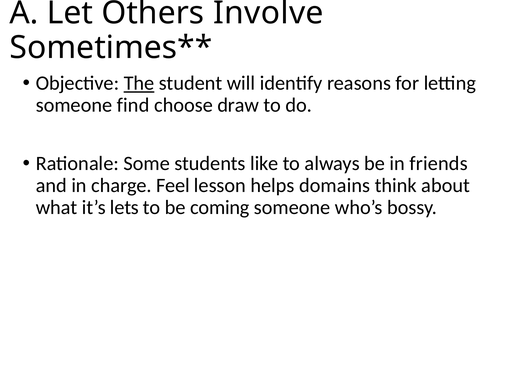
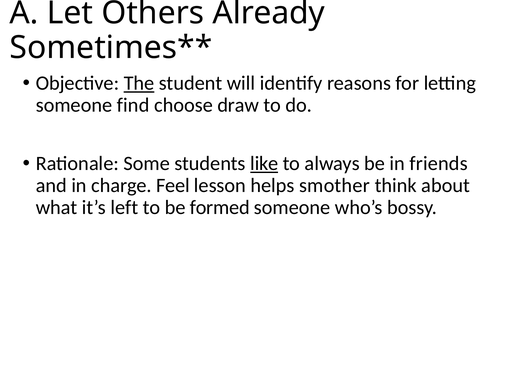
Involve: Involve -> Already
like underline: none -> present
domains: domains -> smother
lets: lets -> left
coming: coming -> formed
